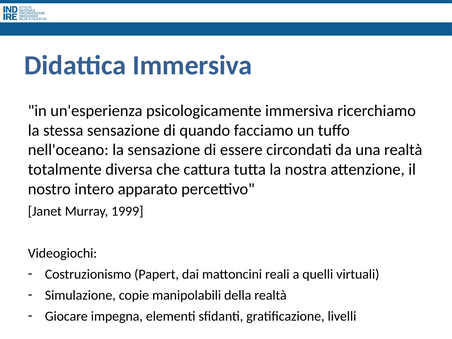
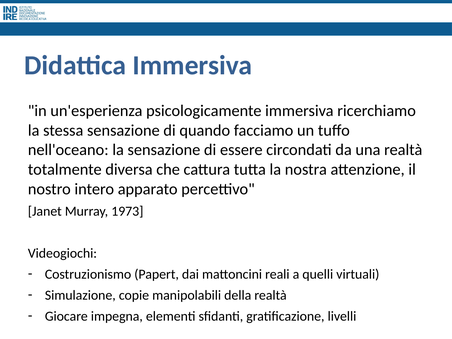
1999: 1999 -> 1973
